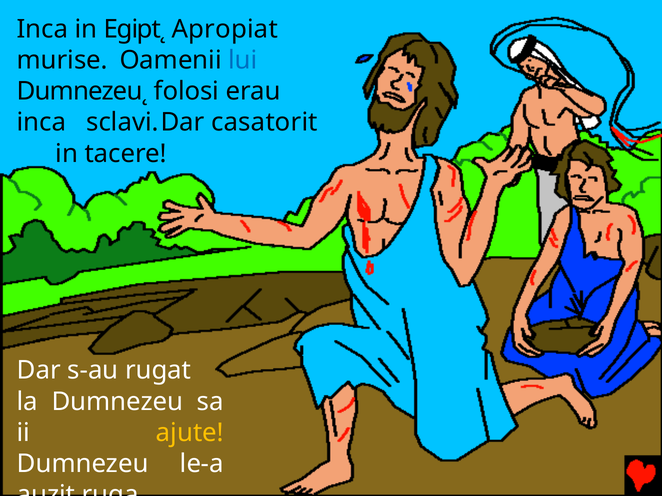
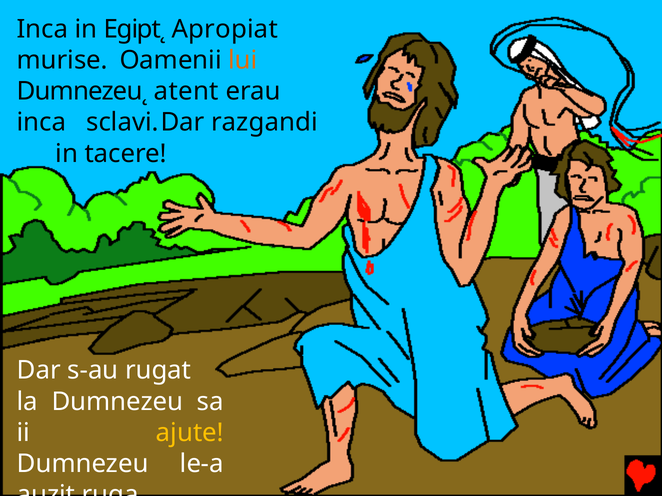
lui colour: blue -> orange
folosi: folosi -> atent
casatorit: casatorit -> razgandi
